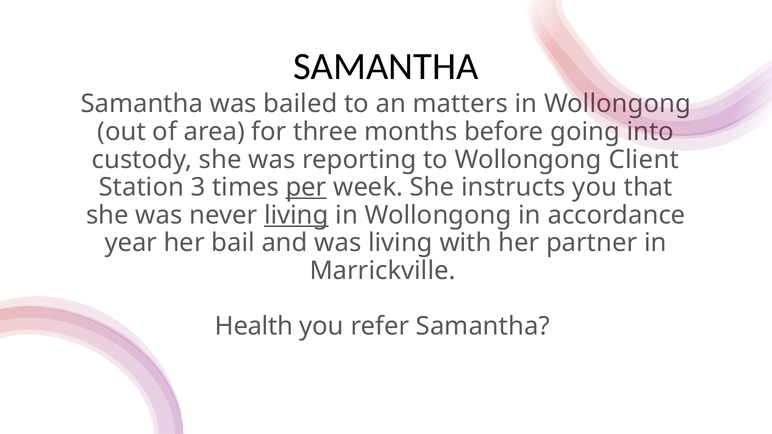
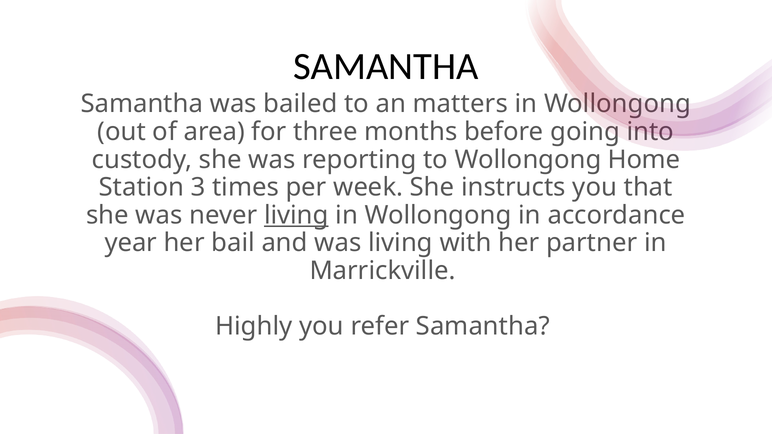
Client: Client -> Home
per underline: present -> none
Health: Health -> Highly
